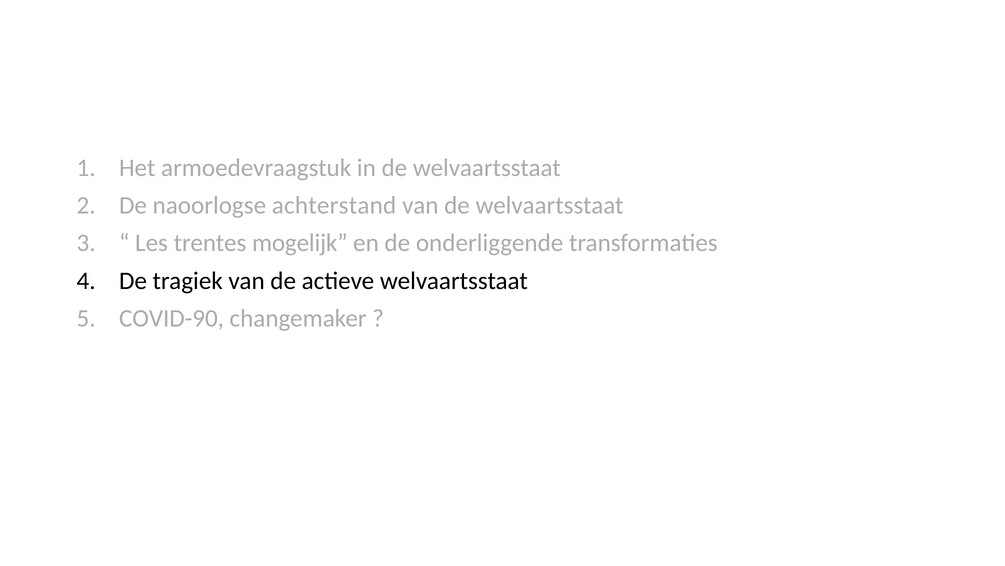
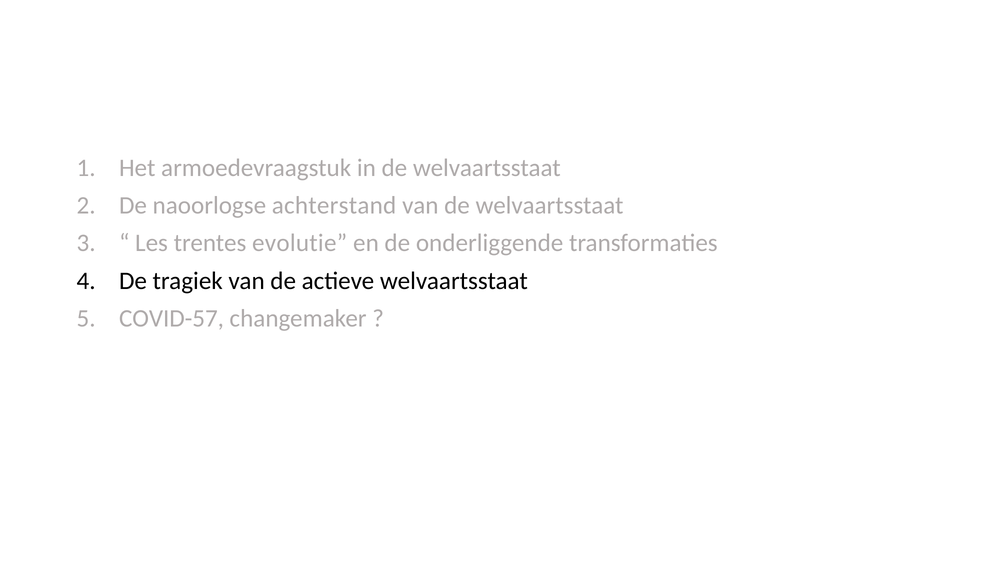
mogelijk: mogelijk -> evolutie
COVID-90: COVID-90 -> COVID-57
